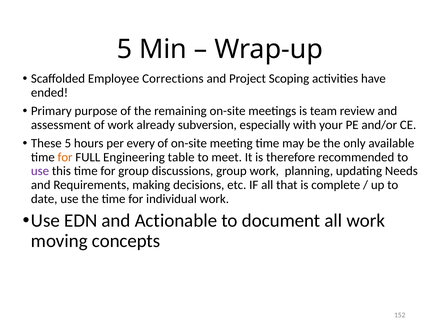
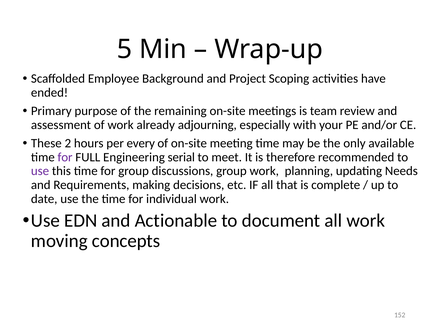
Corrections: Corrections -> Background
subversion: subversion -> adjourning
These 5: 5 -> 2
for at (65, 157) colour: orange -> purple
table: table -> serial
